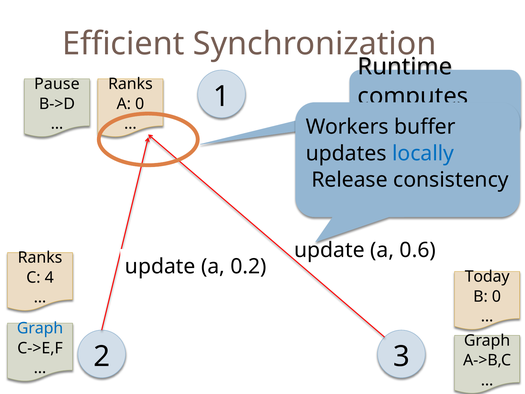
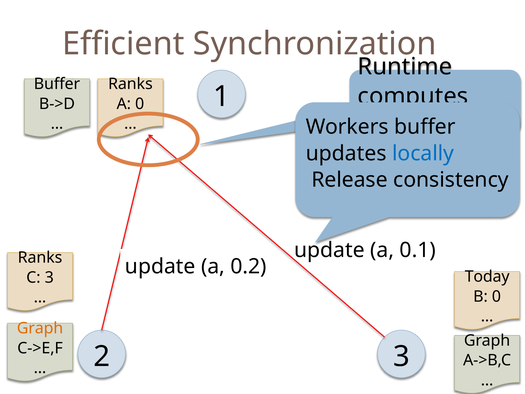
Pause at (57, 84): Pause -> Buffer
0.6: 0.6 -> 0.1
C 4: 4 -> 3
Graph at (40, 328) colour: blue -> orange
